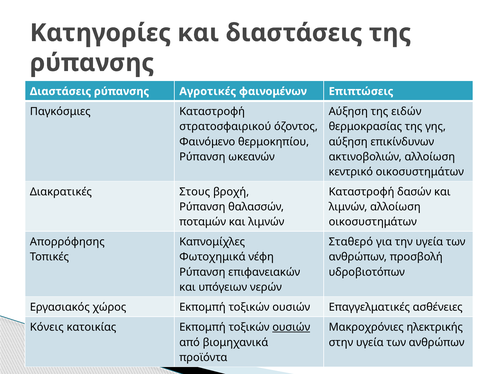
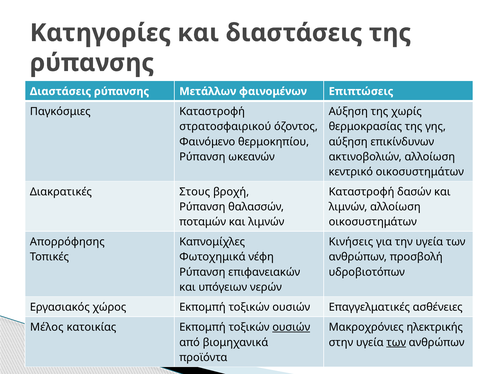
Αγροτικές: Αγροτικές -> Μετάλλων
ειδών: ειδών -> χωρίς
Σταθερό: Σταθερό -> Κινήσεις
Κόνεις: Κόνεις -> Μέλος
των at (396, 342) underline: none -> present
